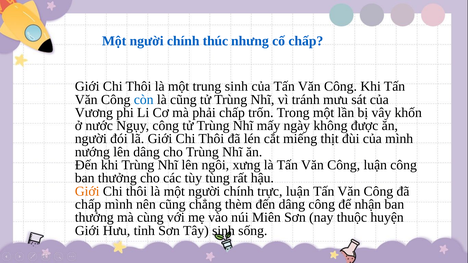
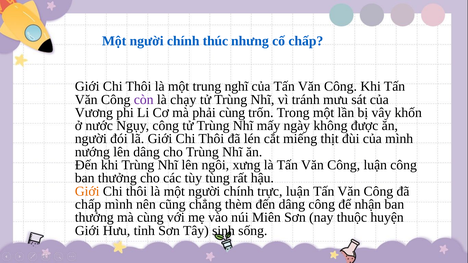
trung sinh: sinh -> nghĩ
còn colour: blue -> purple
là cũng: cũng -> chạy
phải chấp: chấp -> cùng
